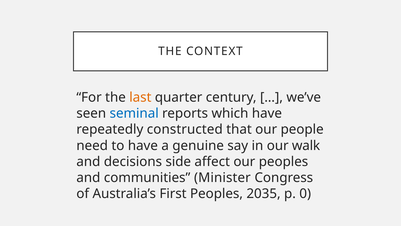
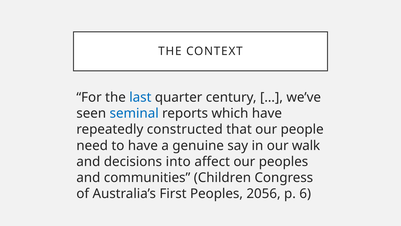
last colour: orange -> blue
side: side -> into
Minister: Minister -> Children
2035: 2035 -> 2056
0: 0 -> 6
